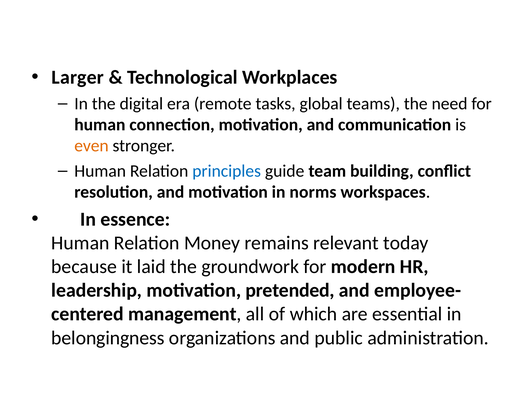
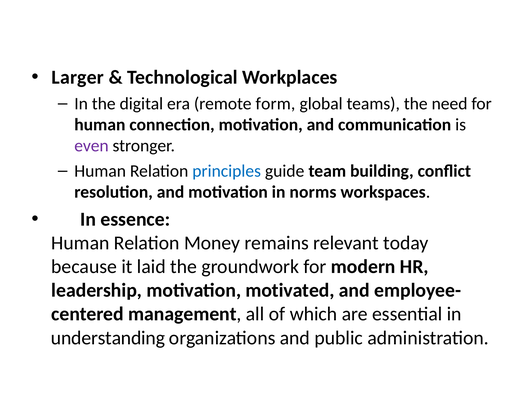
tasks: tasks -> form
even colour: orange -> purple
pretended: pretended -> motivated
belongingness: belongingness -> understanding
